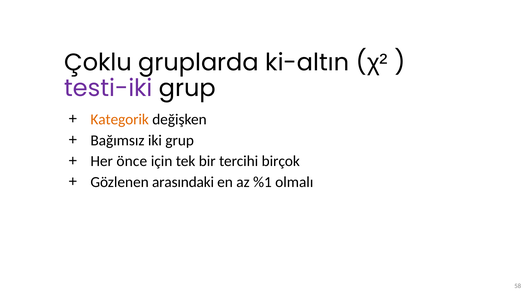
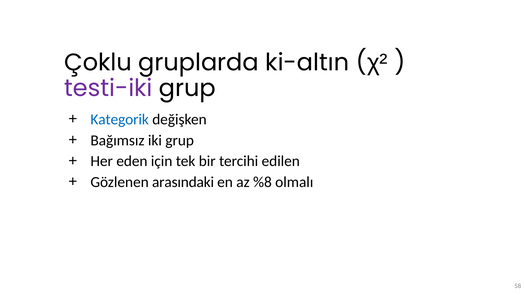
Kategorik colour: orange -> blue
önce: önce -> eden
birçok: birçok -> edilen
%1: %1 -> %8
